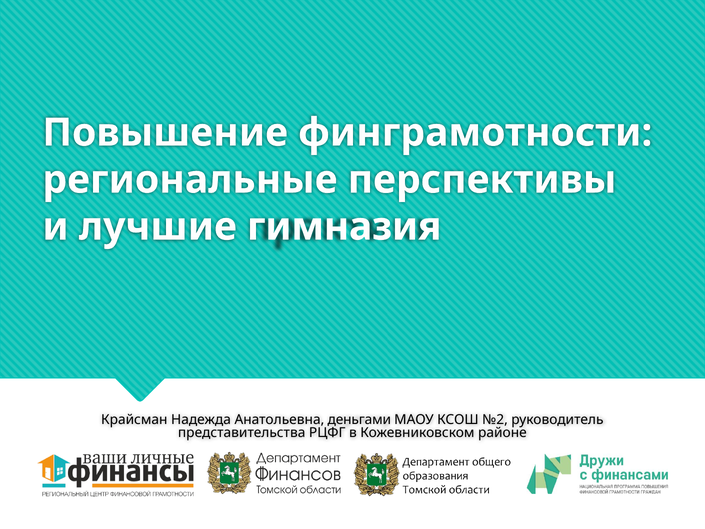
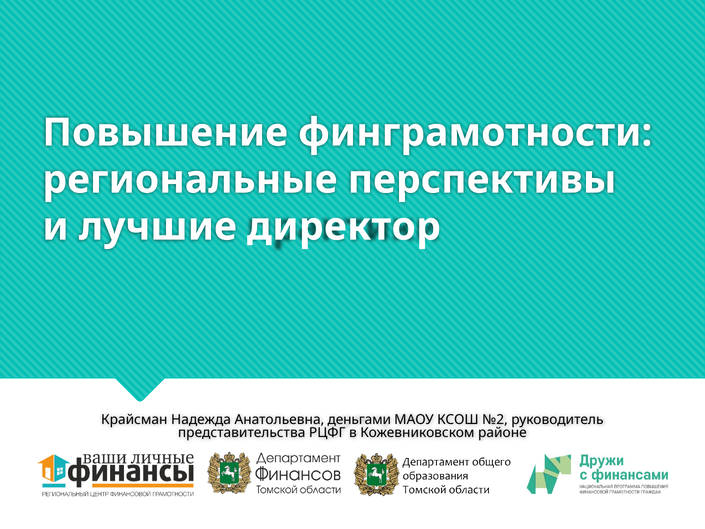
гимназия: гимназия -> директор
